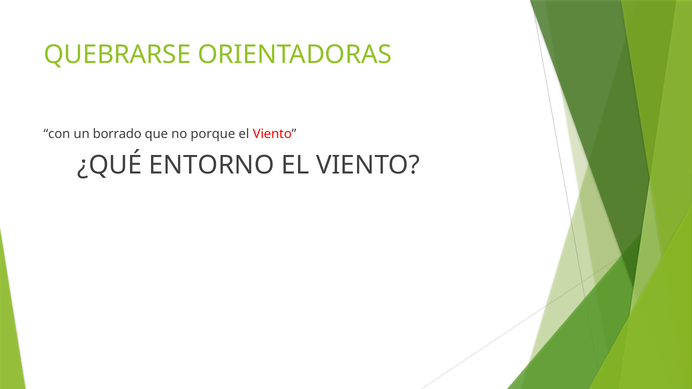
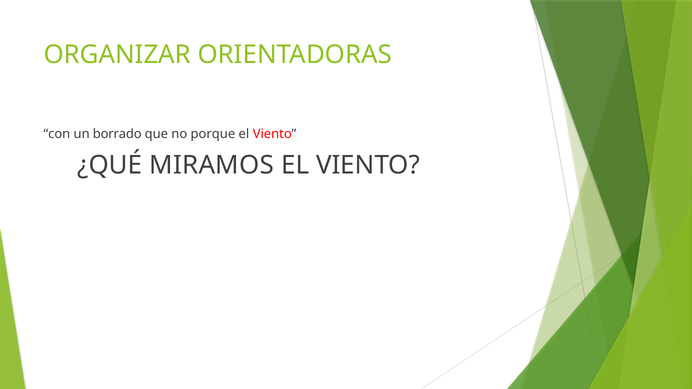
QUEBRARSE: QUEBRARSE -> ORGANIZAR
ENTORNO: ENTORNO -> MIRAMOS
